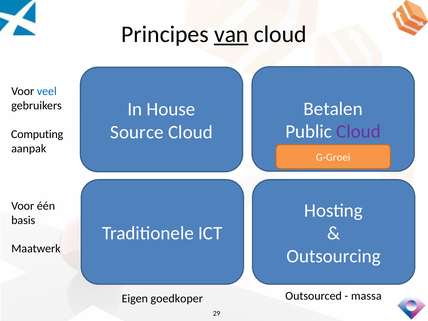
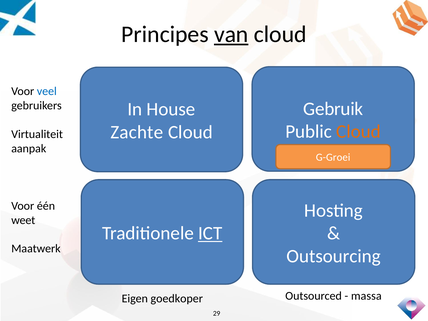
Betalen: Betalen -> Gebruik
Cloud at (359, 132) colour: purple -> orange
Source: Source -> Zachte
Computing: Computing -> Virtualiteit
basis: basis -> weet
ICT underline: none -> present
